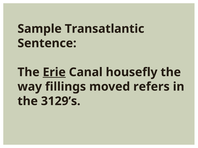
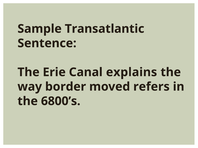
Erie underline: present -> none
housefly: housefly -> explains
fillings: fillings -> border
3129’s: 3129’s -> 6800’s
